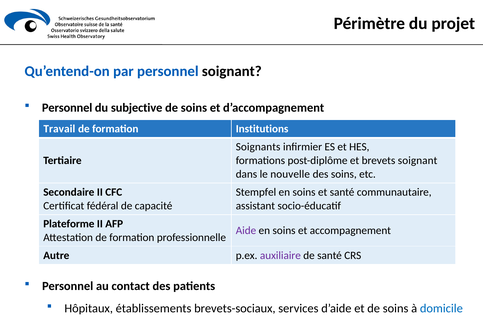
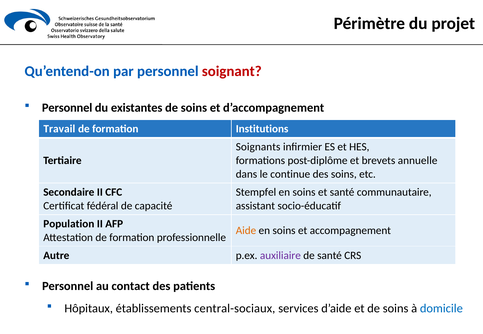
soignant at (232, 71) colour: black -> red
subjective: subjective -> existantes
brevets soignant: soignant -> annuelle
nouvelle: nouvelle -> continue
Plateforme: Plateforme -> Population
Aide colour: purple -> orange
brevets-sociaux: brevets-sociaux -> central-sociaux
